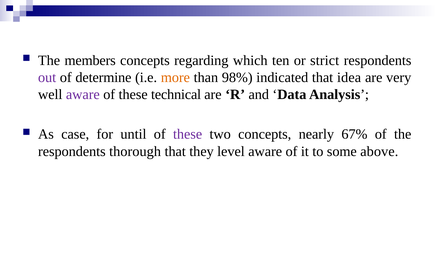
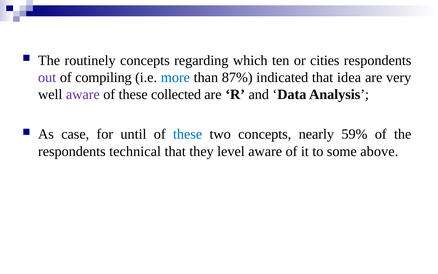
members: members -> routinely
strict: strict -> cities
determine: determine -> compiling
more colour: orange -> blue
98%: 98% -> 87%
technical: technical -> collected
these at (188, 134) colour: purple -> blue
67%: 67% -> 59%
thorough: thorough -> technical
